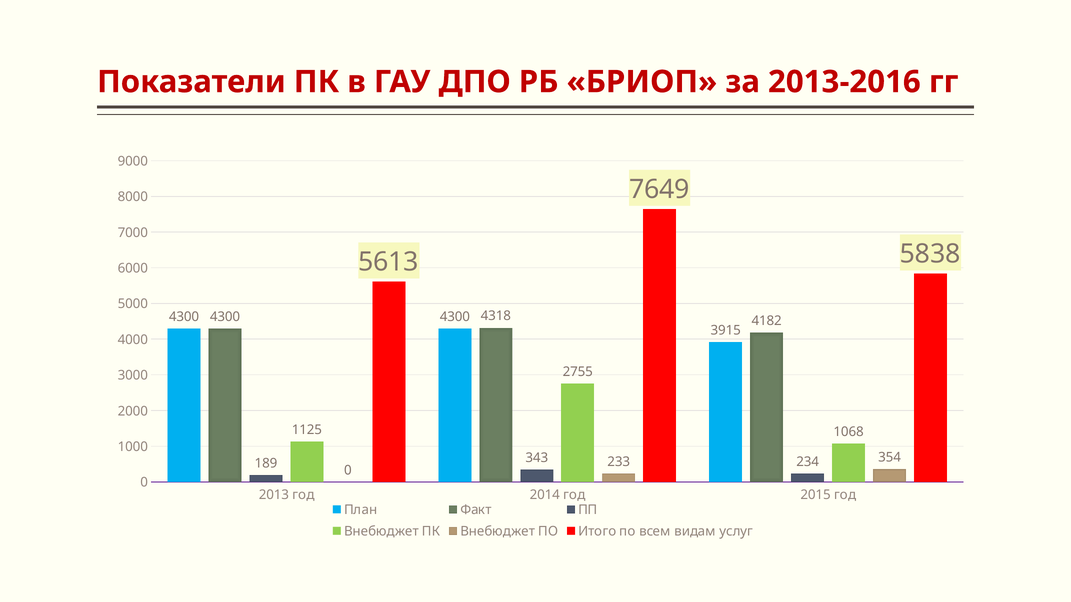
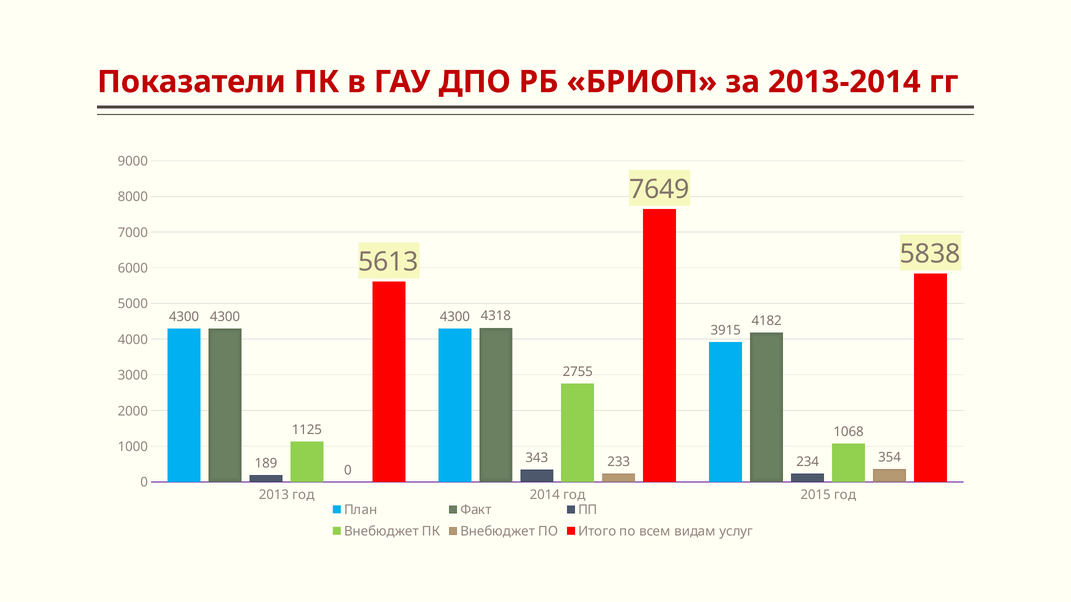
2013-2016: 2013-2016 -> 2013-2014
